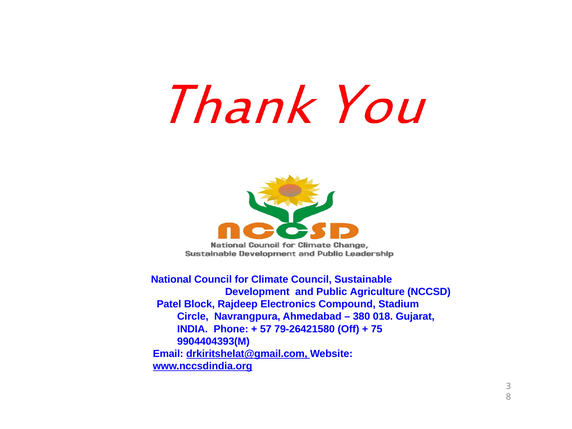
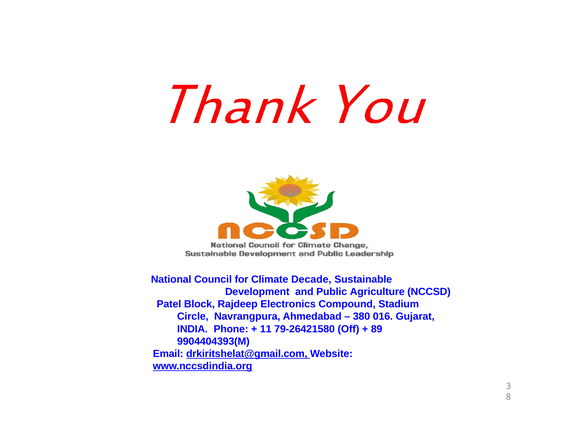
Climate Council: Council -> Decade
018: 018 -> 016
57: 57 -> 11
75: 75 -> 89
